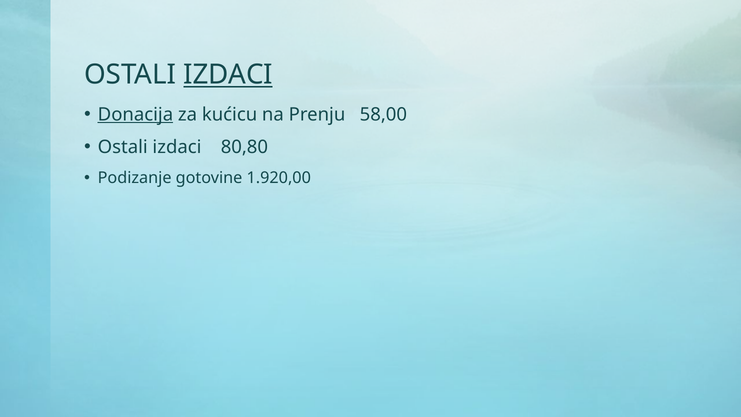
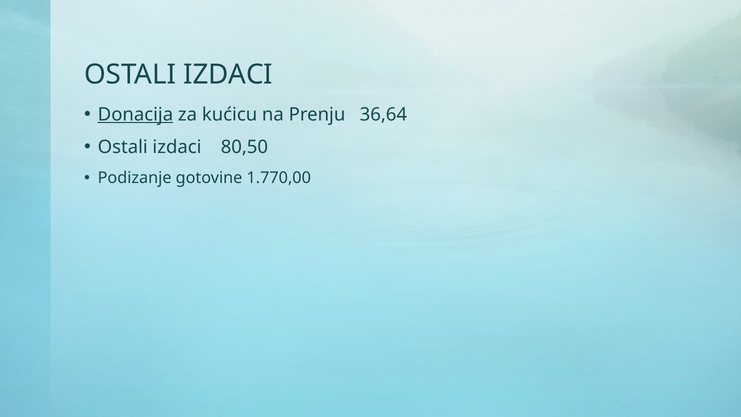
IZDACI at (228, 75) underline: present -> none
58,00: 58,00 -> 36,64
80,80: 80,80 -> 80,50
1.920,00: 1.920,00 -> 1.770,00
